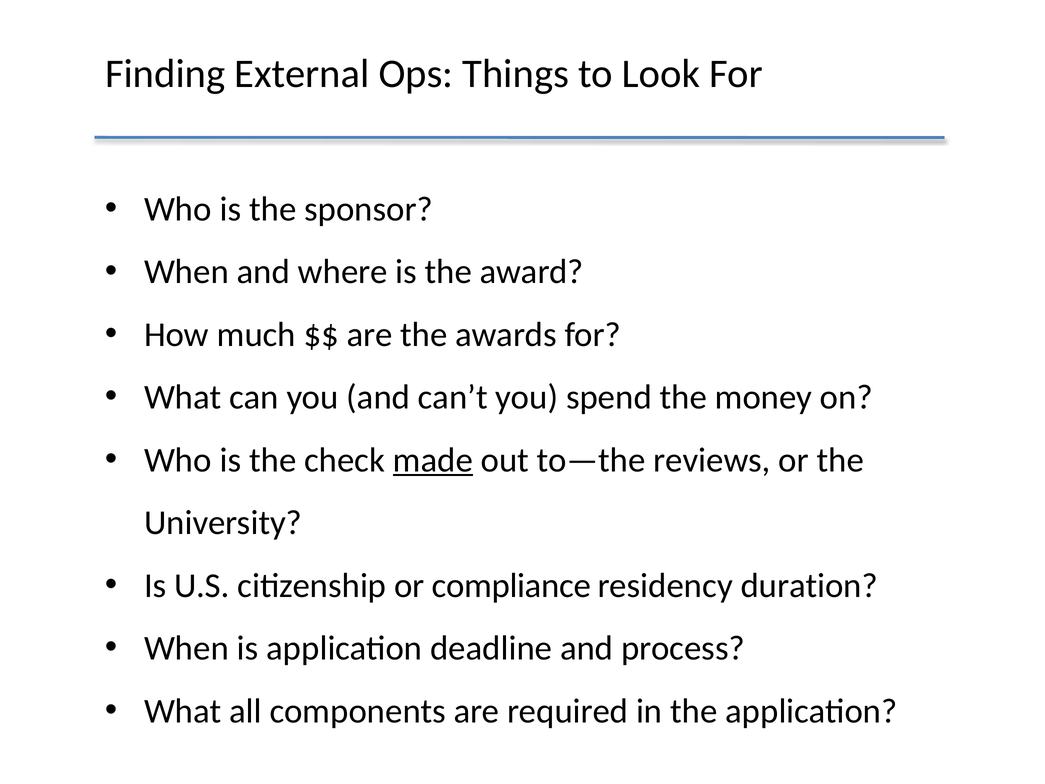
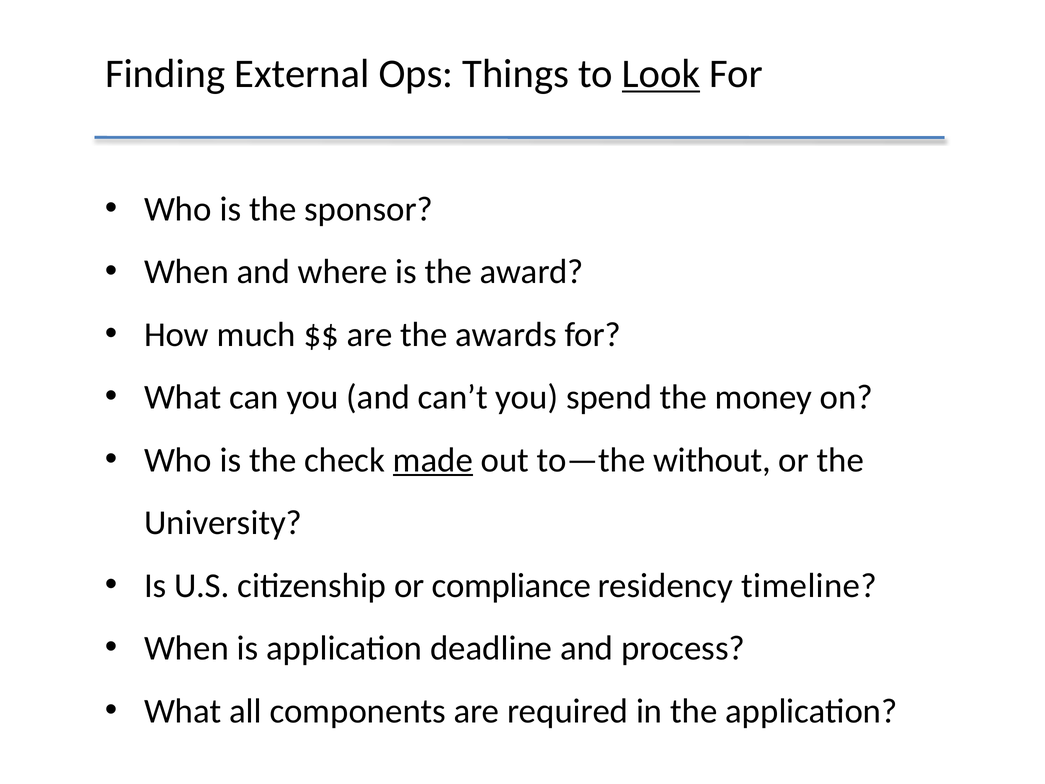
Look underline: none -> present
reviews: reviews -> without
duration: duration -> timeline
